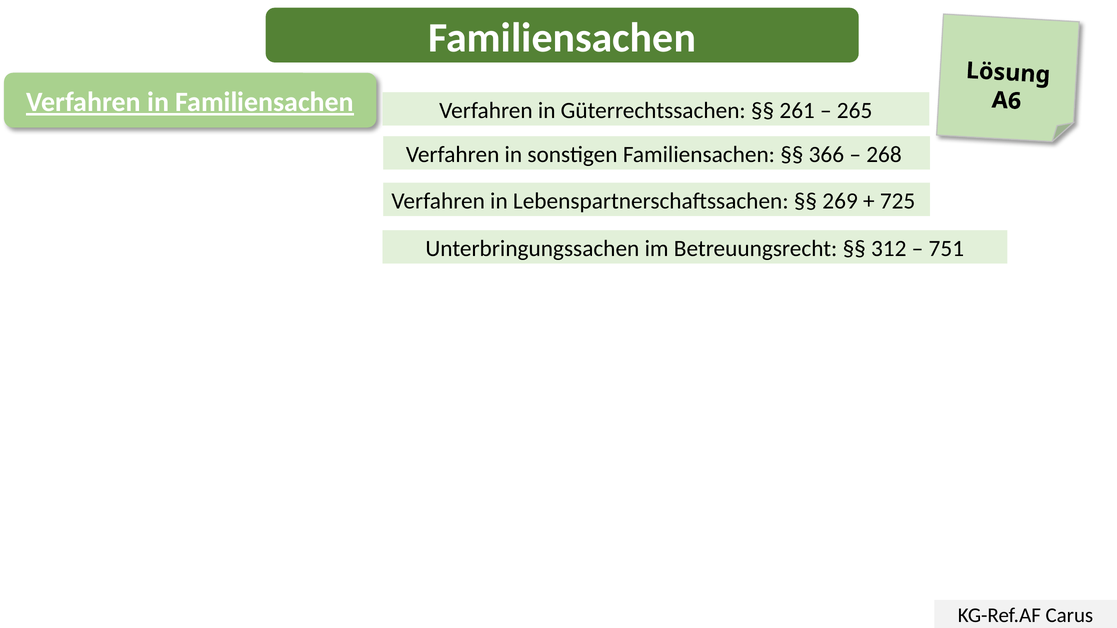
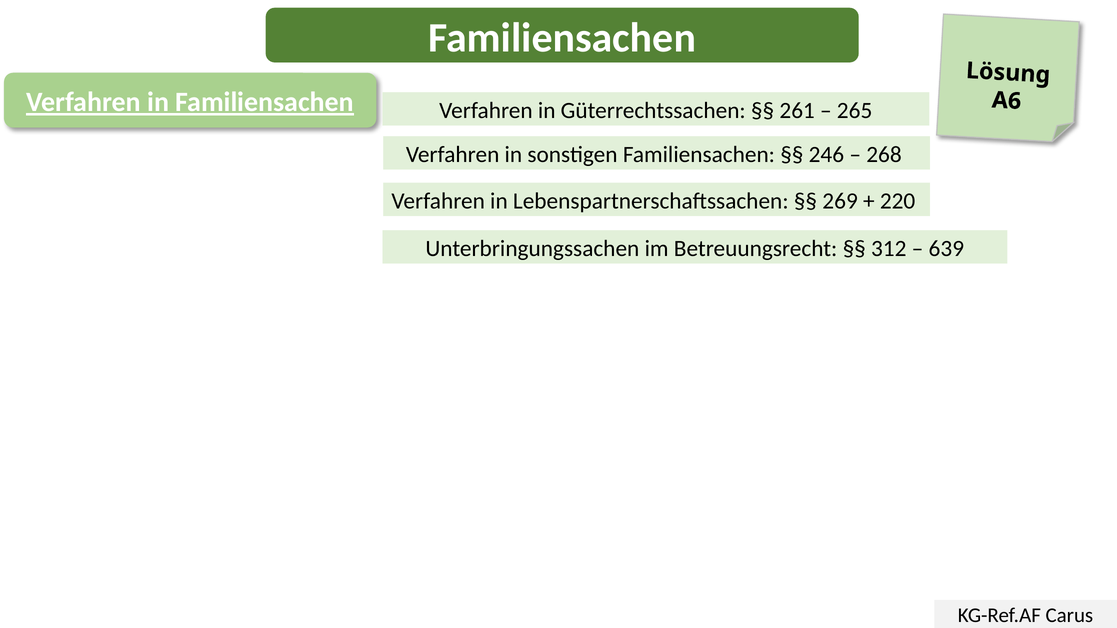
366: 366 -> 246
725: 725 -> 220
751: 751 -> 639
